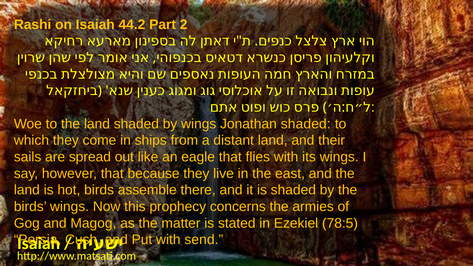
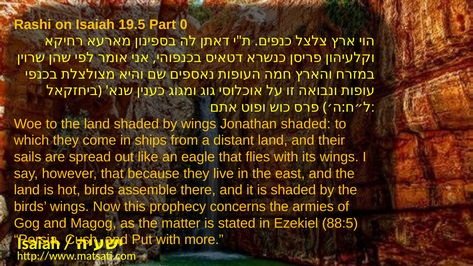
44.2: 44.2 -> 19.5
2: 2 -> 0
78:5: 78:5 -> 88:5
send: send -> more
